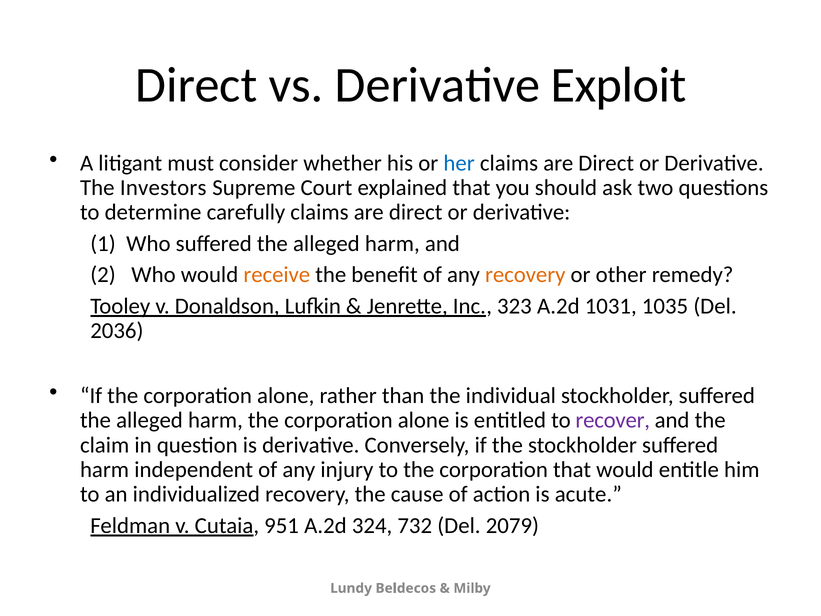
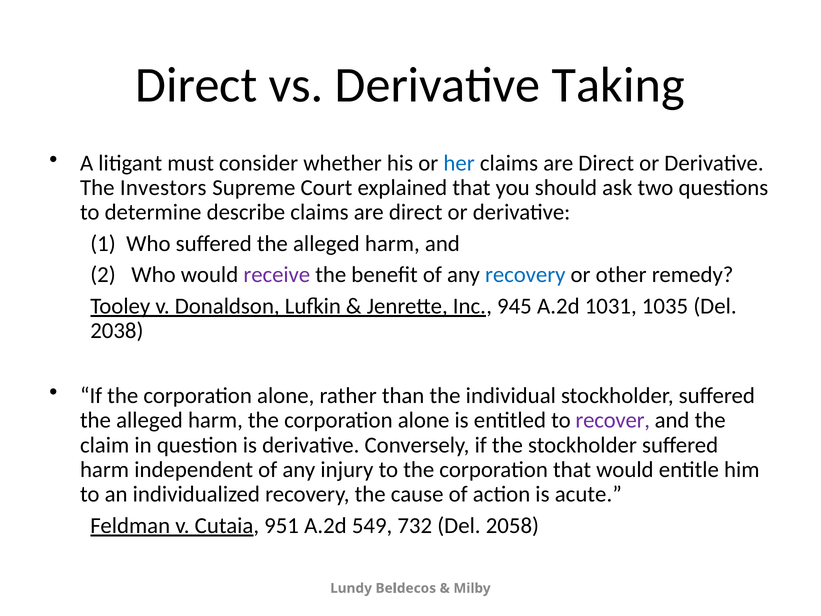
Exploit: Exploit -> Taking
carefully: carefully -> describe
receive colour: orange -> purple
recovery at (525, 275) colour: orange -> blue
323: 323 -> 945
2036: 2036 -> 2038
324: 324 -> 549
2079: 2079 -> 2058
